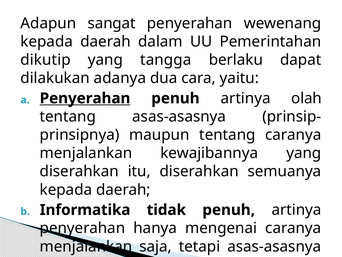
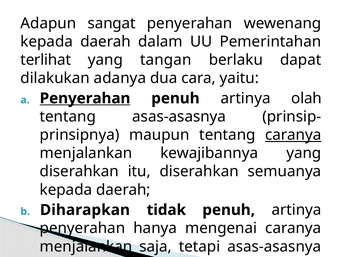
dikutip: dikutip -> terlihat
tangga: tangga -> tangan
caranya at (293, 135) underline: none -> present
Informatika: Informatika -> Diharapkan
